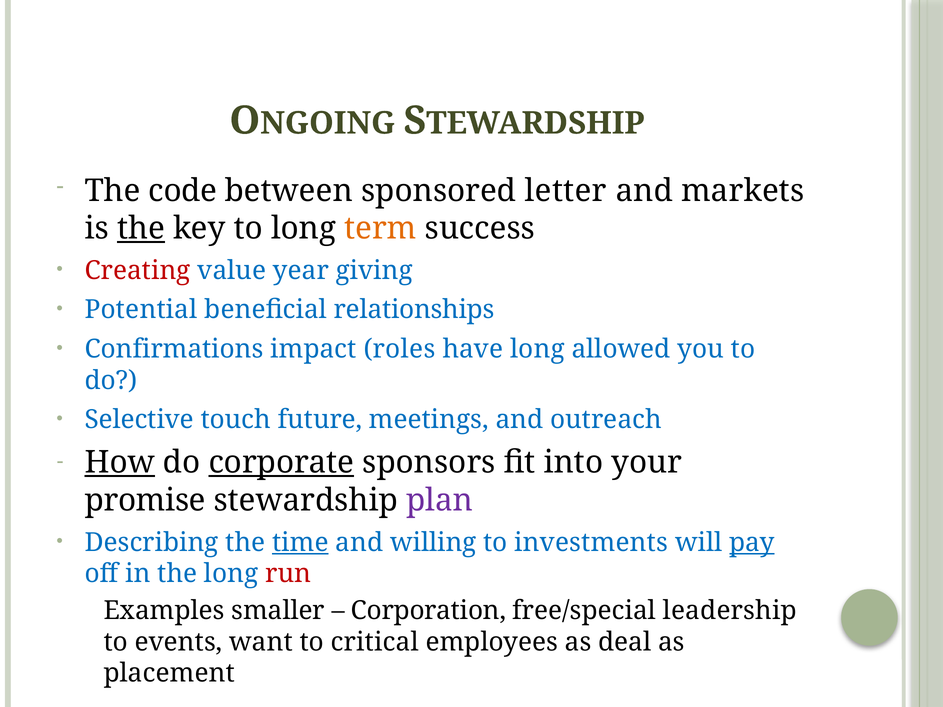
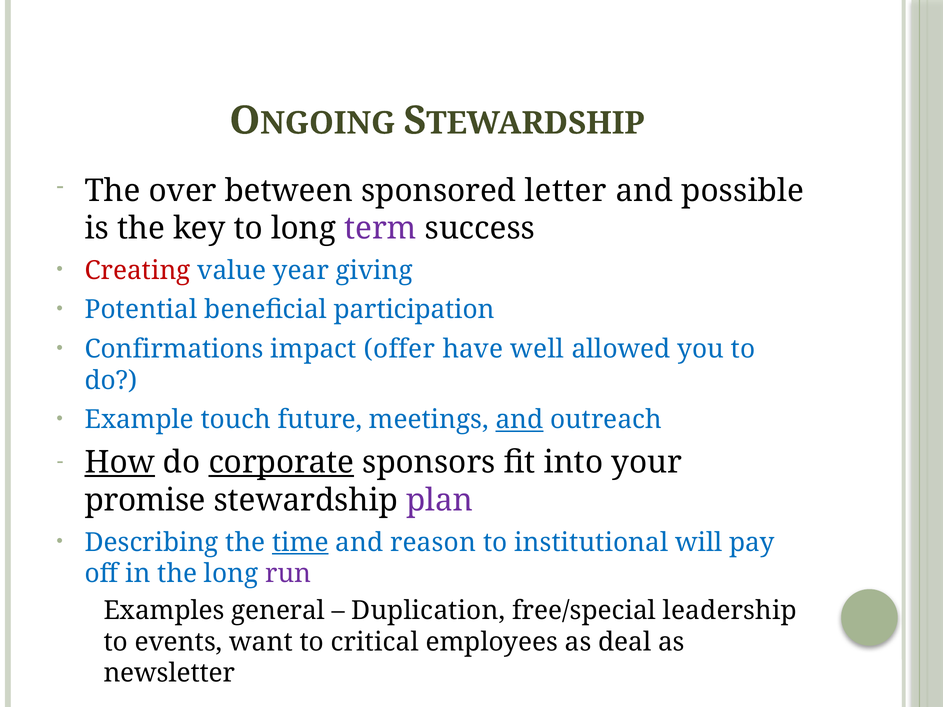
code: code -> over
markets: markets -> possible
the at (141, 228) underline: present -> none
term colour: orange -> purple
relationships: relationships -> participation
roles: roles -> offer
have long: long -> well
Selective: Selective -> Example
and at (519, 420) underline: none -> present
willing: willing -> reason
investments: investments -> institutional
pay underline: present -> none
run colour: red -> purple
smaller: smaller -> general
Corporation: Corporation -> Duplication
placement: placement -> newsletter
